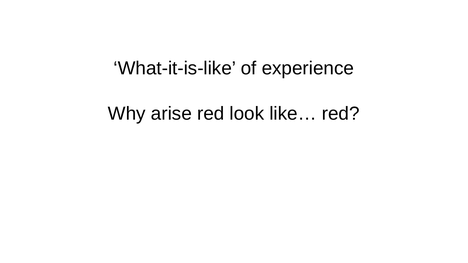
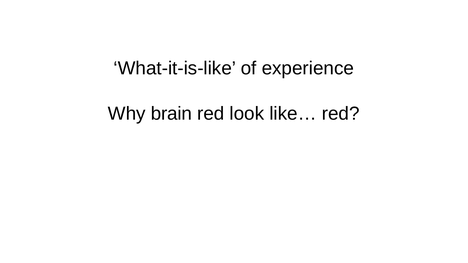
arise: arise -> brain
